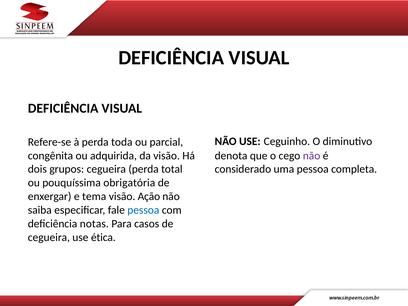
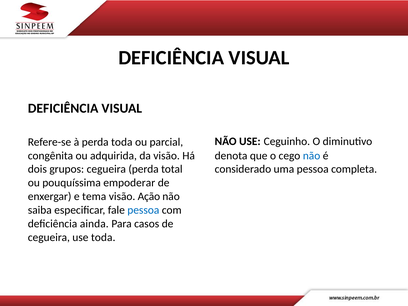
não at (312, 156) colour: purple -> blue
obrigatória: obrigatória -> empoderar
notas: notas -> ainda
use ética: ética -> toda
